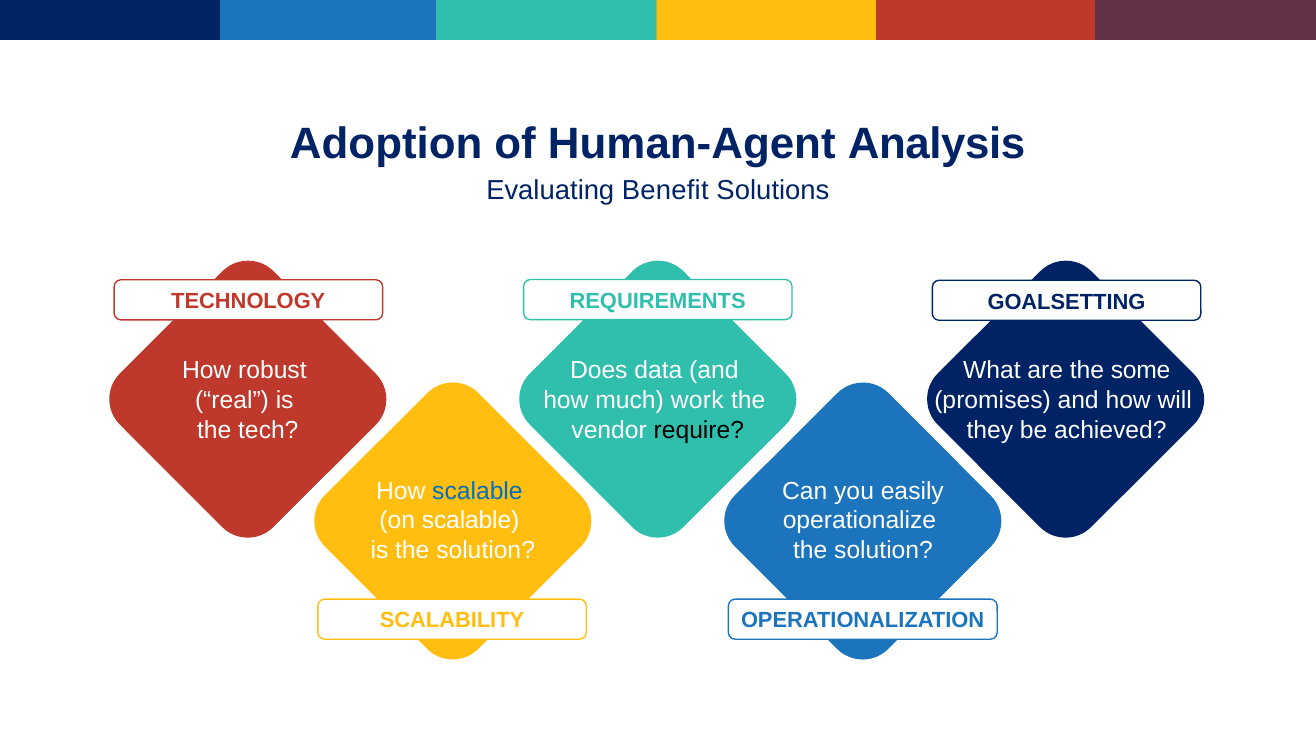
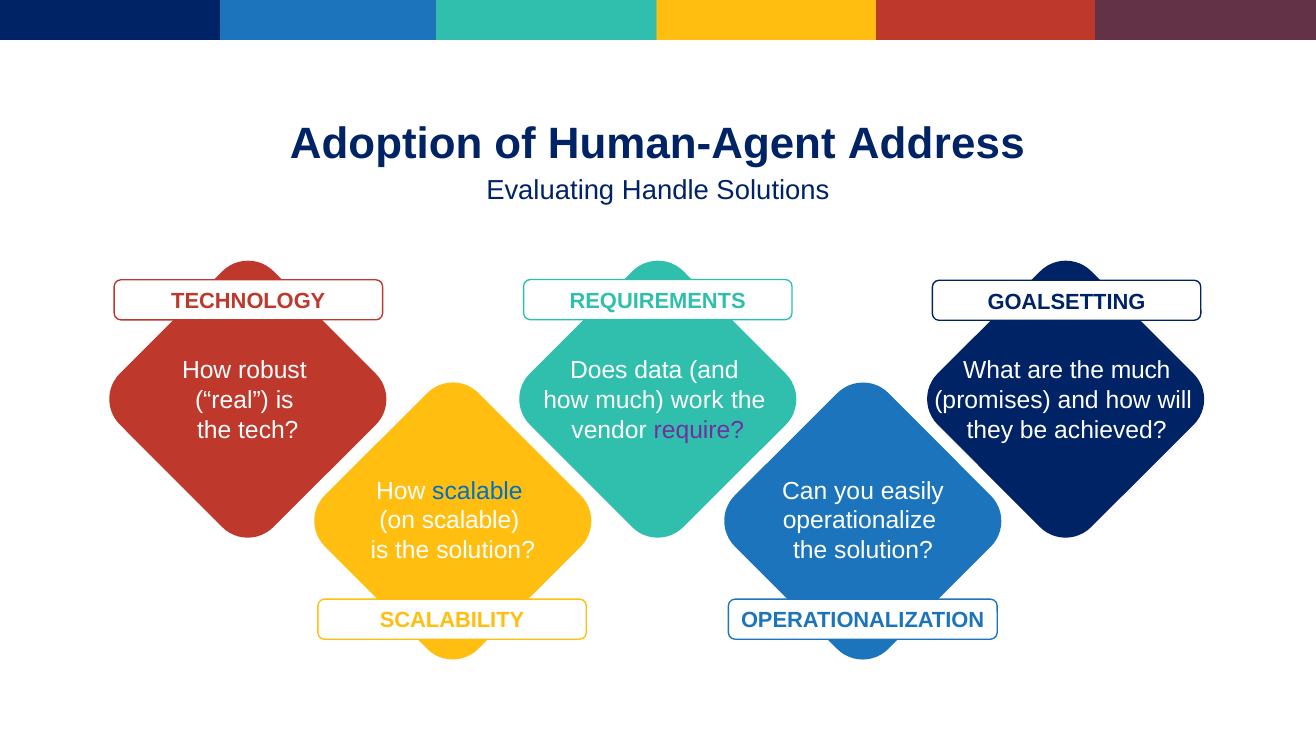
Analysis: Analysis -> Address
Benefit: Benefit -> Handle
the some: some -> much
require colour: black -> purple
